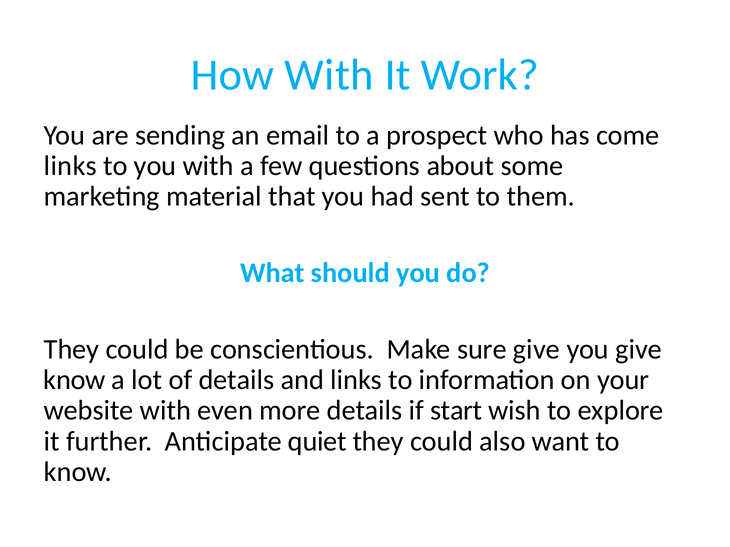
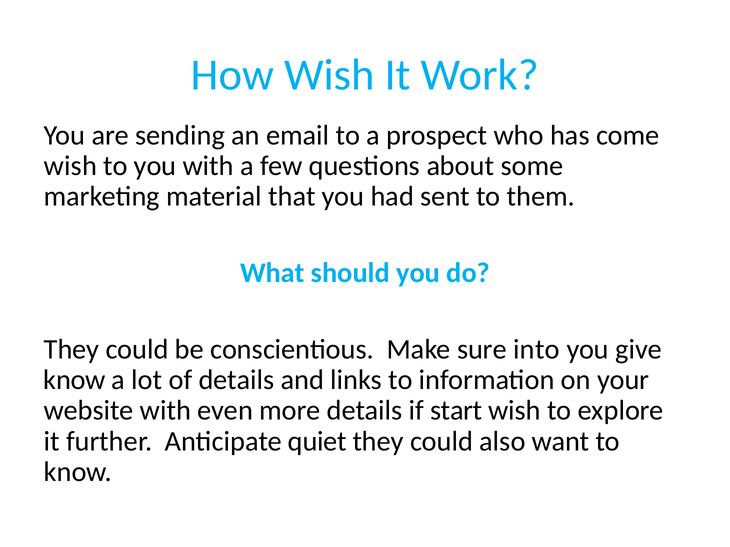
How With: With -> Wish
links at (70, 166): links -> wish
sure give: give -> into
